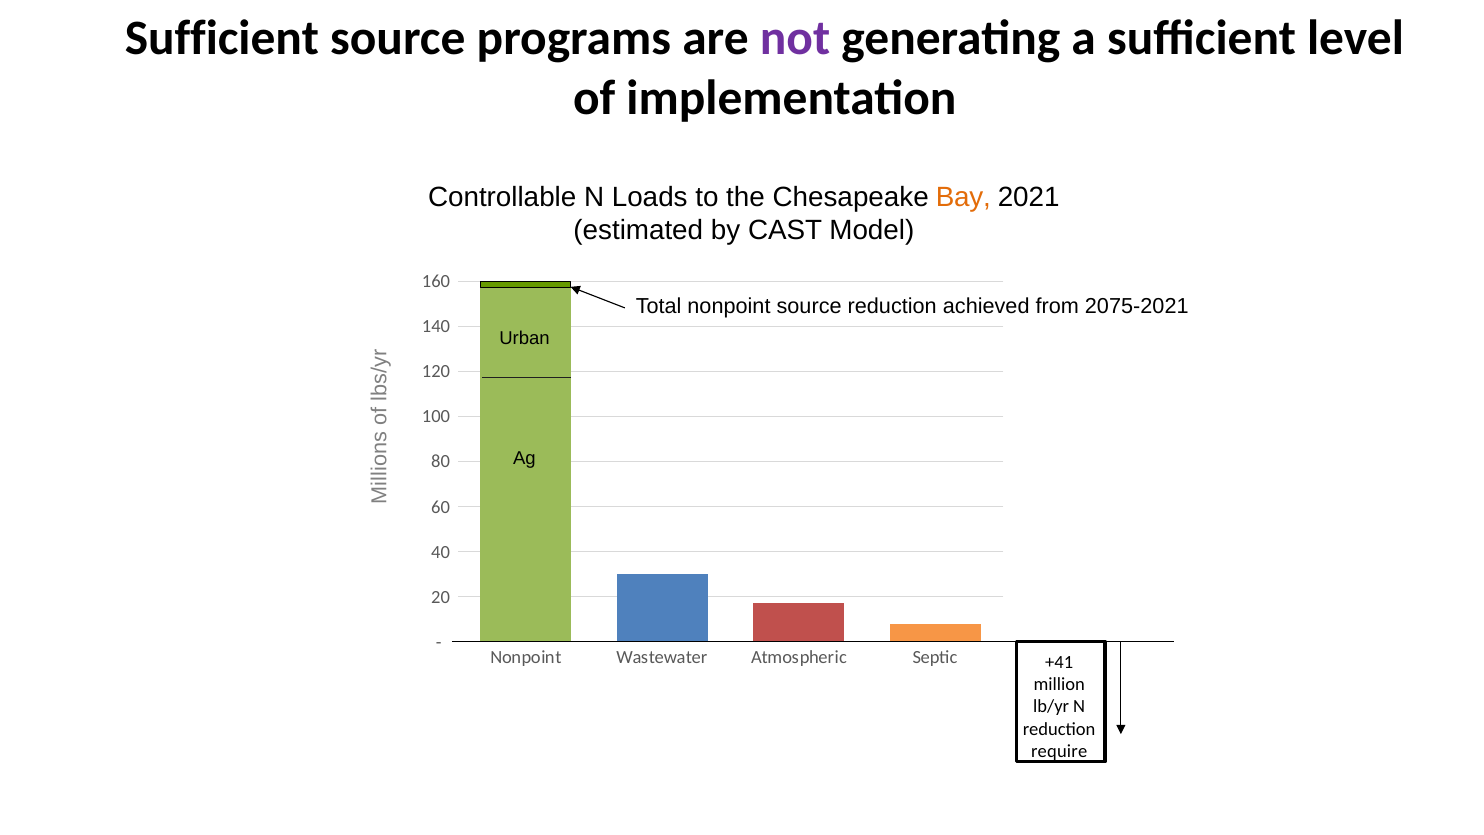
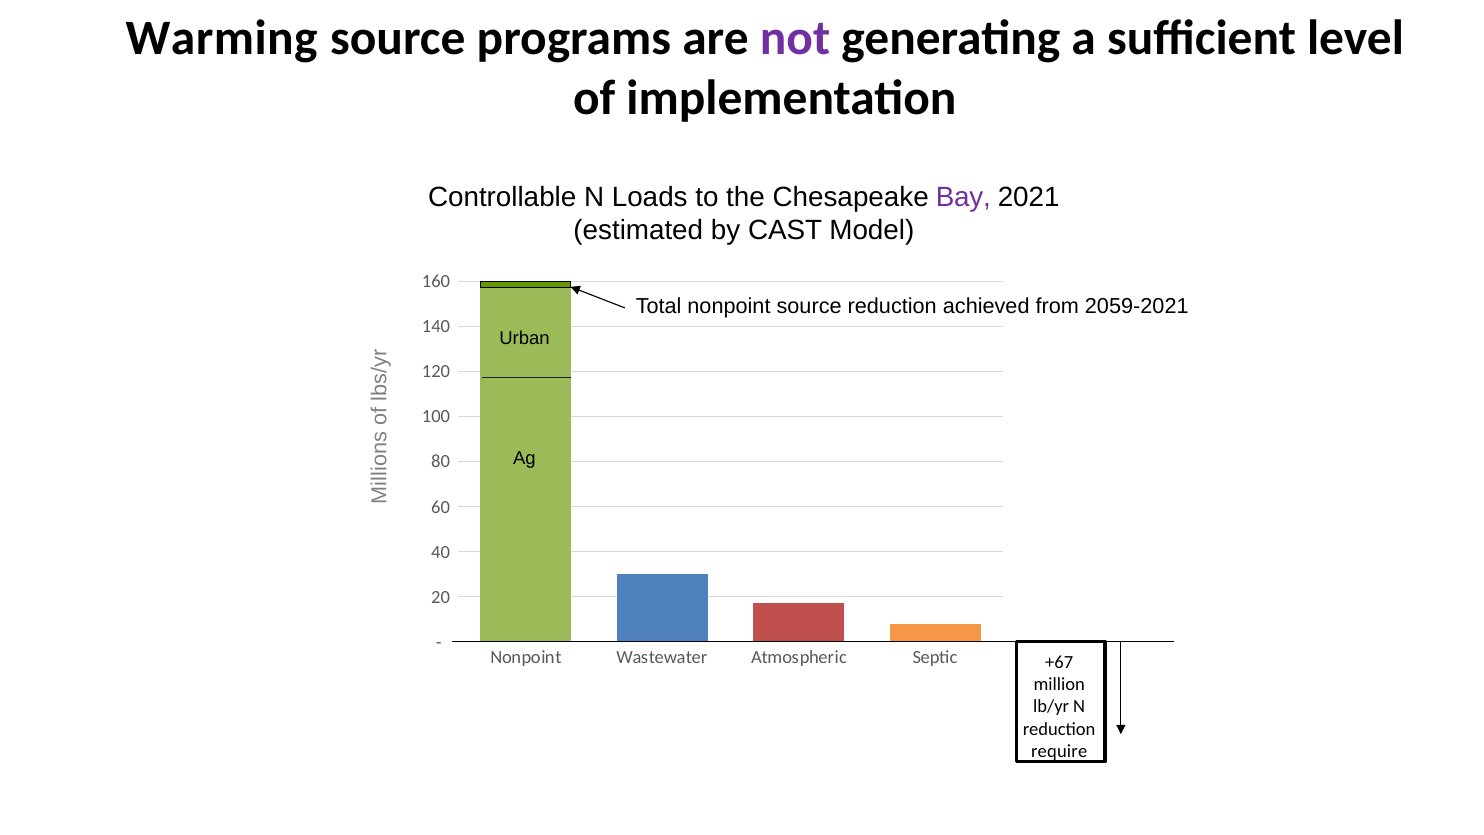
Sufficient at (222, 39): Sufficient -> Warming
Bay colour: orange -> purple
2075-2021: 2075-2021 -> 2059-2021
+41: +41 -> +67
